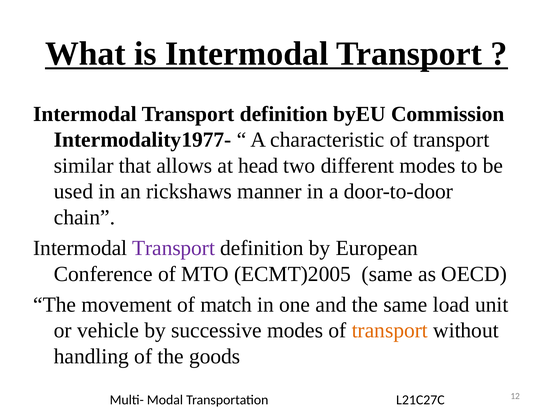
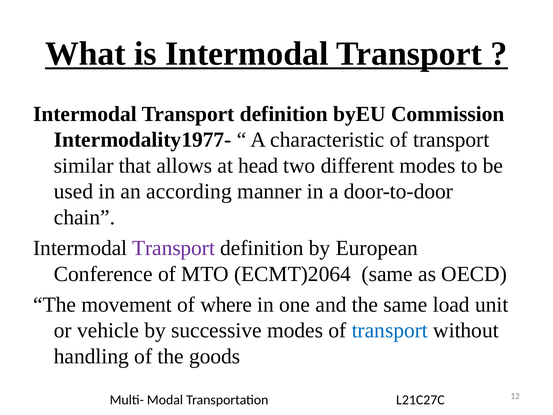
rickshaws: rickshaws -> according
ECMT)2005: ECMT)2005 -> ECMT)2064
match: match -> where
transport at (390, 330) colour: orange -> blue
